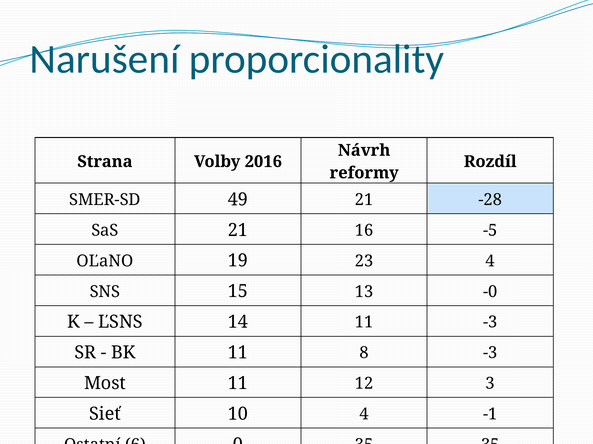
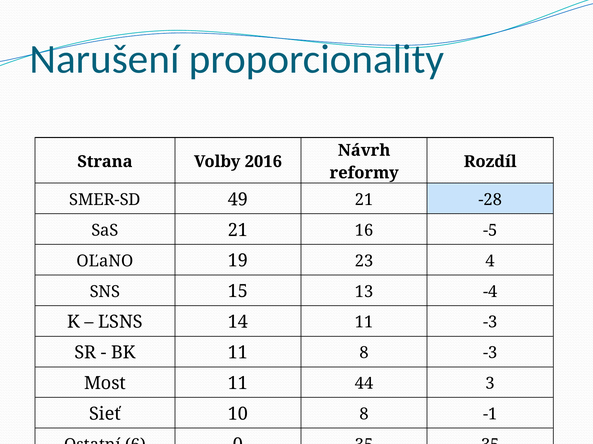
-0: -0 -> -4
12: 12 -> 44
10 4: 4 -> 8
